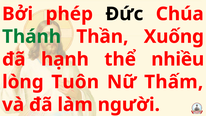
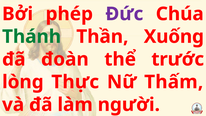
Đức colour: black -> purple
hạnh: hạnh -> đoàn
nhiều: nhiều -> trước
Tuôn: Tuôn -> Thực
